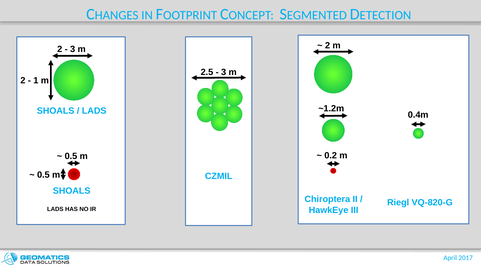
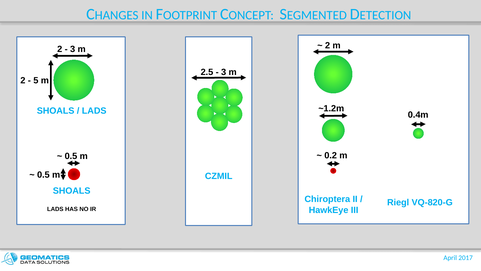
1: 1 -> 5
